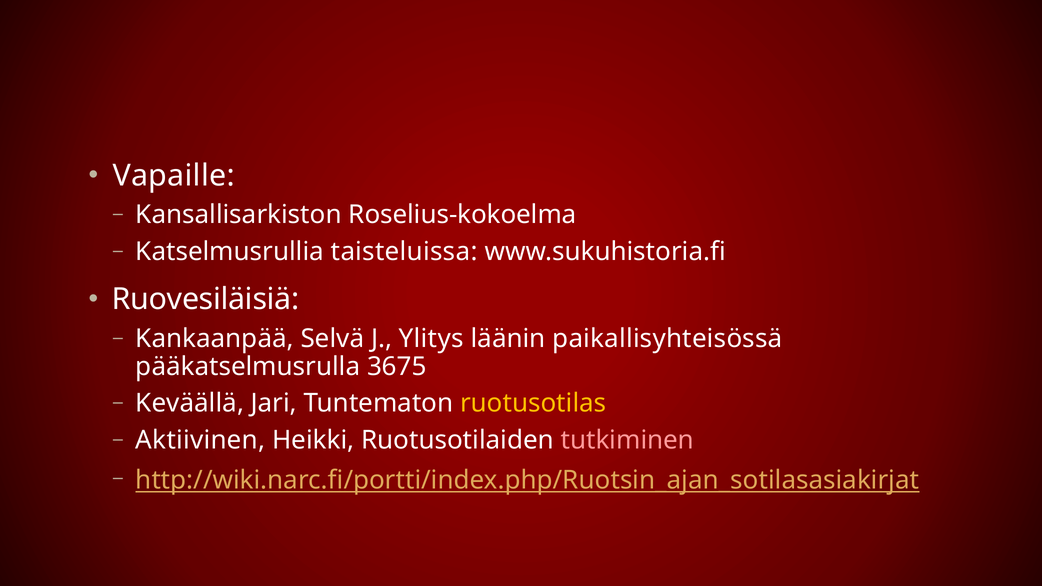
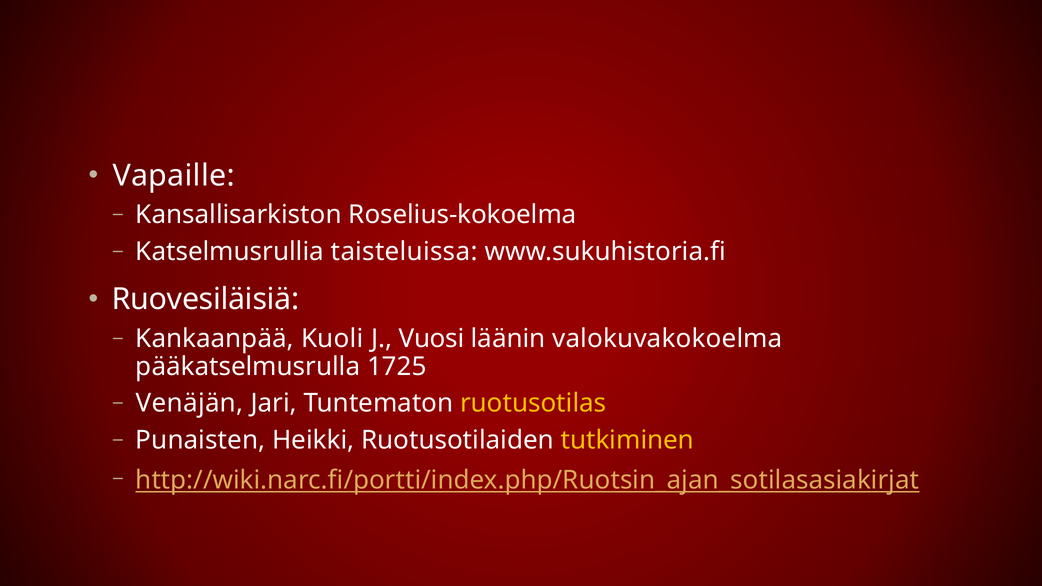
Selvä: Selvä -> Kuoli
Ylitys: Ylitys -> Vuosi
paikallisyhteisössä: paikallisyhteisössä -> valokuvakokoelma
3675: 3675 -> 1725
Keväällä: Keväällä -> Venäjän
Aktiivinen: Aktiivinen -> Punaisten
tutkiminen colour: pink -> yellow
